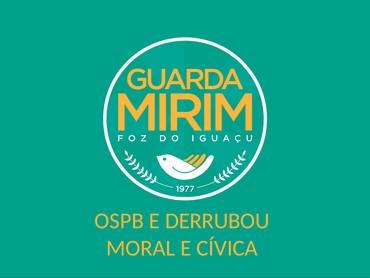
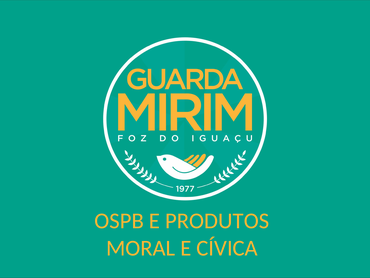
DERRUBOU: DERRUBOU -> PRODUTOS
